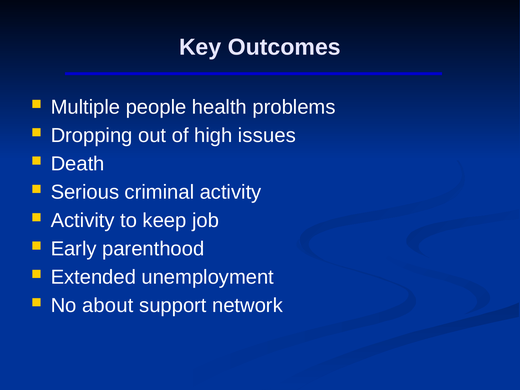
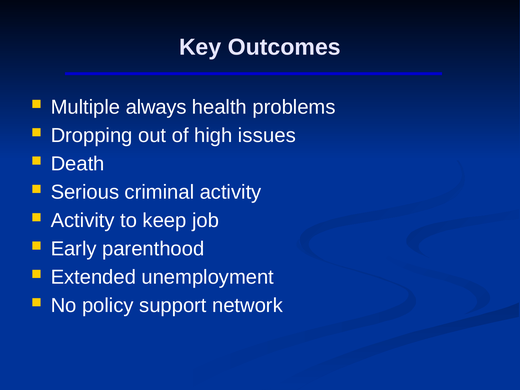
people: people -> always
about: about -> policy
